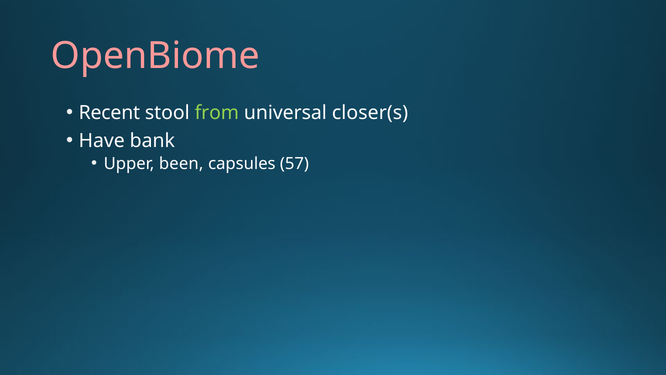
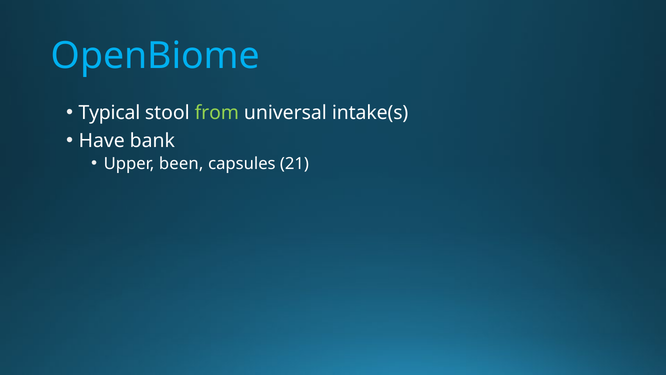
OpenBiome colour: pink -> light blue
Recent: Recent -> Typical
closer(s: closer(s -> intake(s
57: 57 -> 21
